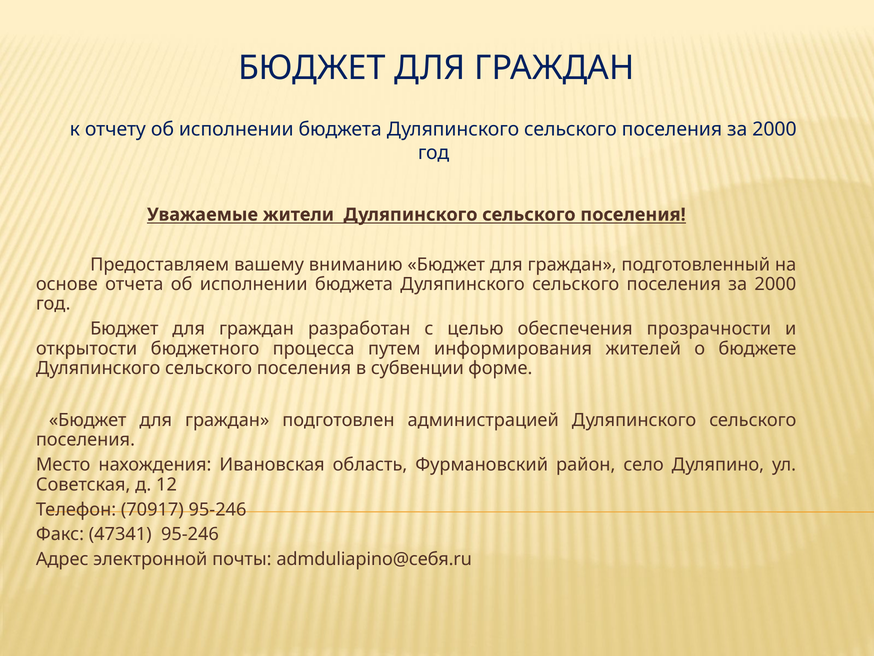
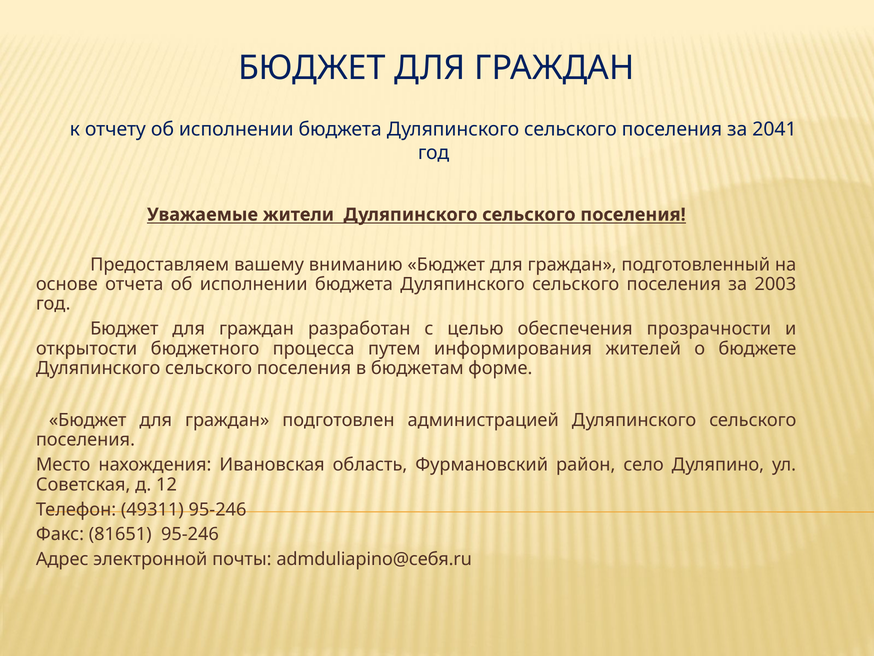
2000 at (774, 129): 2000 -> 2041
2000 at (775, 284): 2000 -> 2003
субвенции: субвенции -> бюджетам
70917: 70917 -> 49311
47341: 47341 -> 81651
